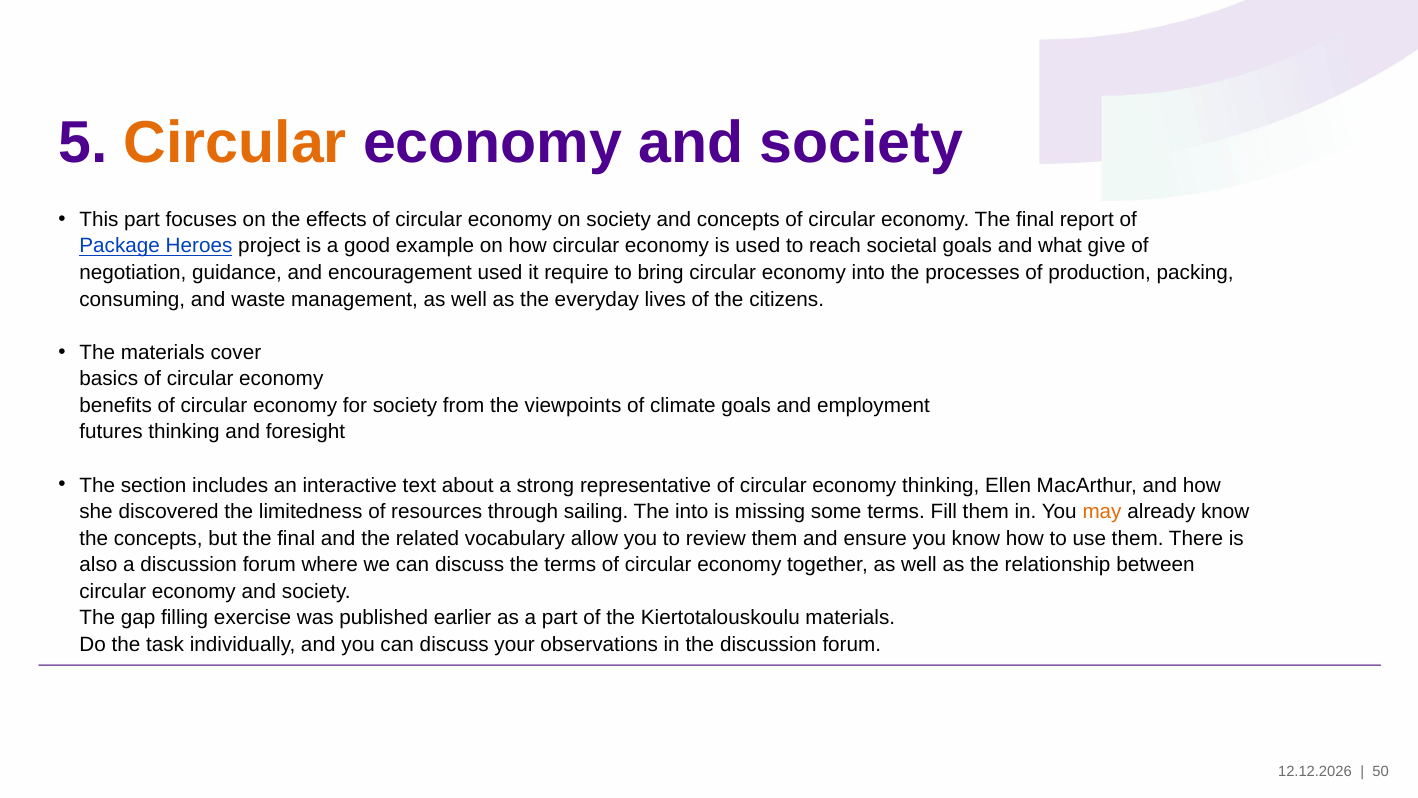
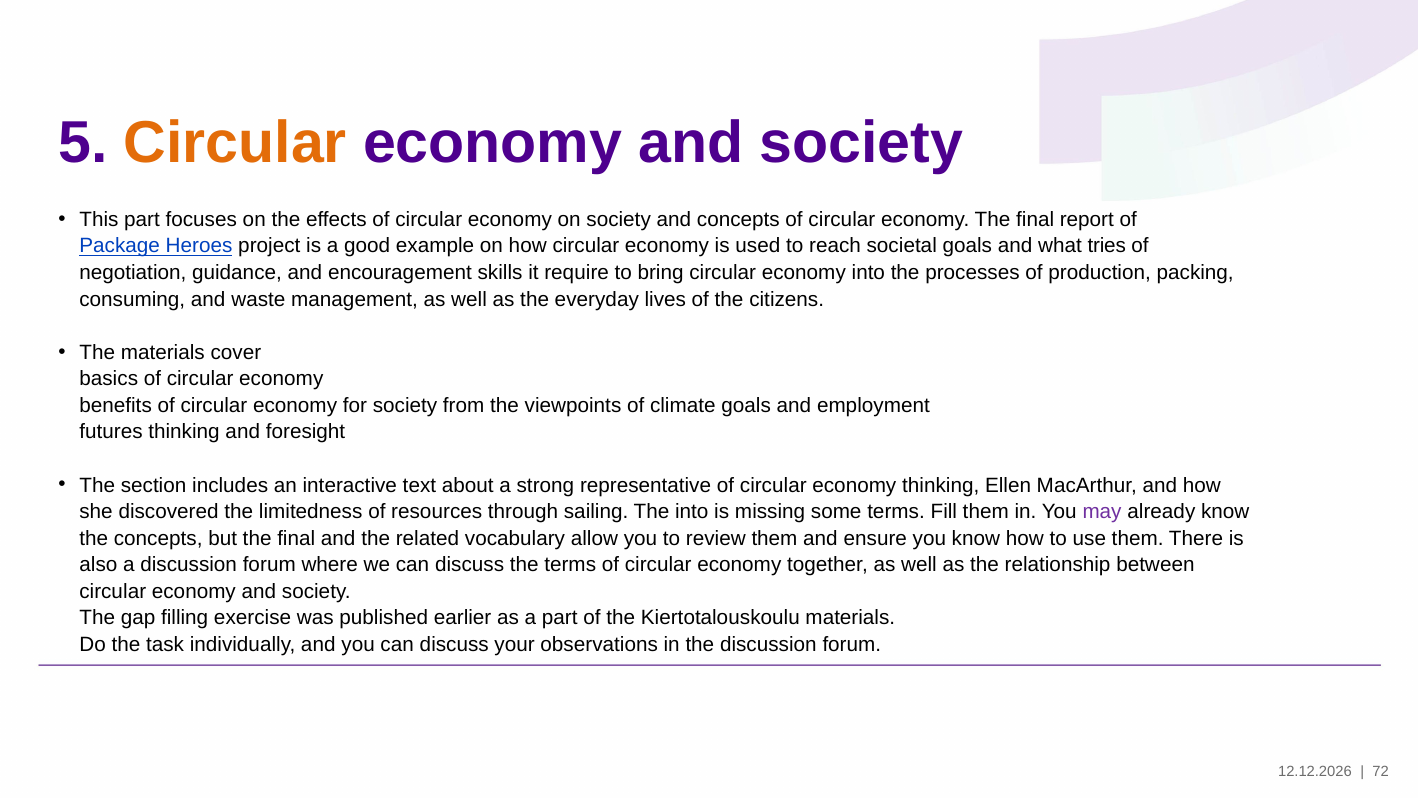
give: give -> tries
encouragement used: used -> skills
may colour: orange -> purple
50: 50 -> 72
